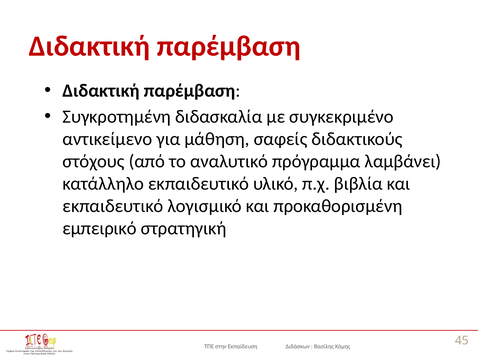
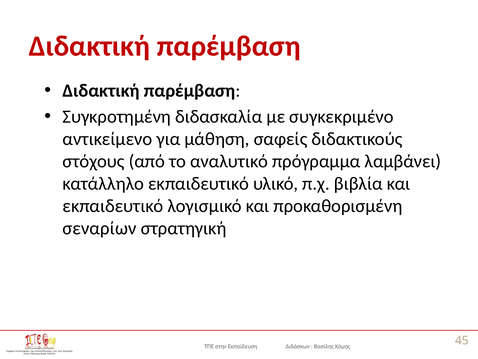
εμπειρικό: εμπειρικό -> σεναρίων
